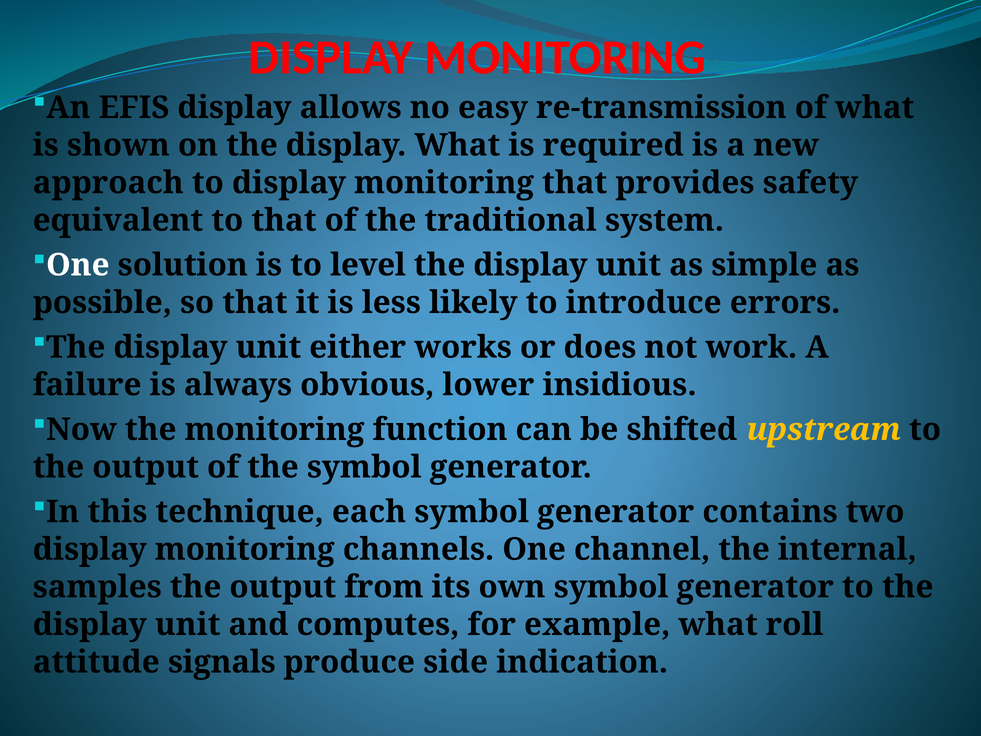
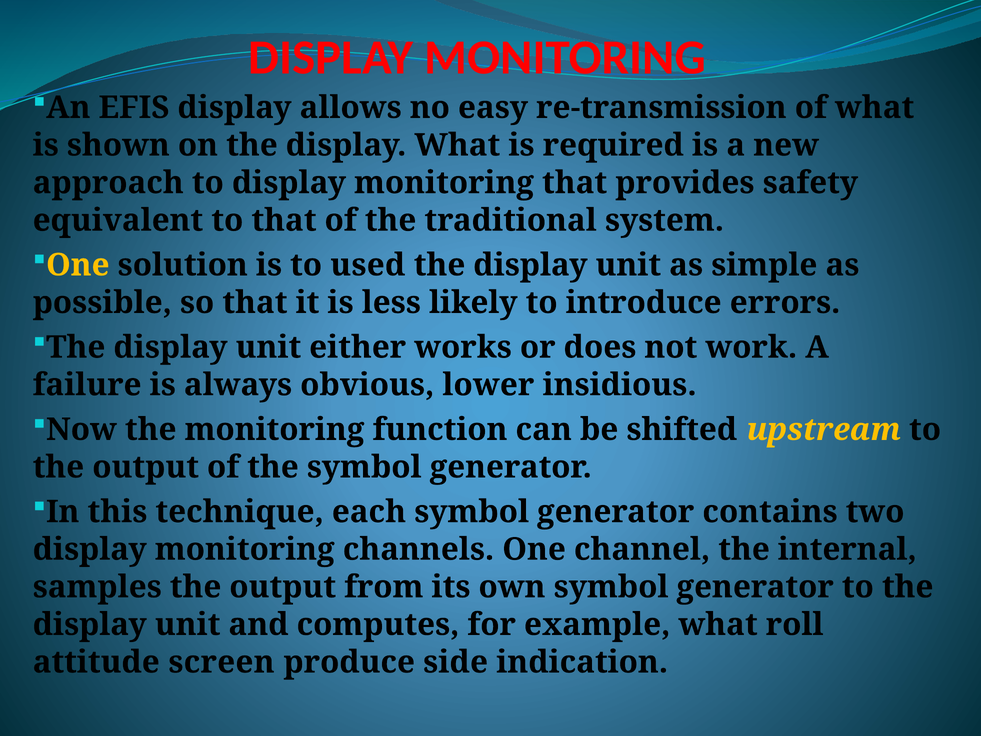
One at (78, 265) colour: white -> yellow
level: level -> used
signals: signals -> screen
